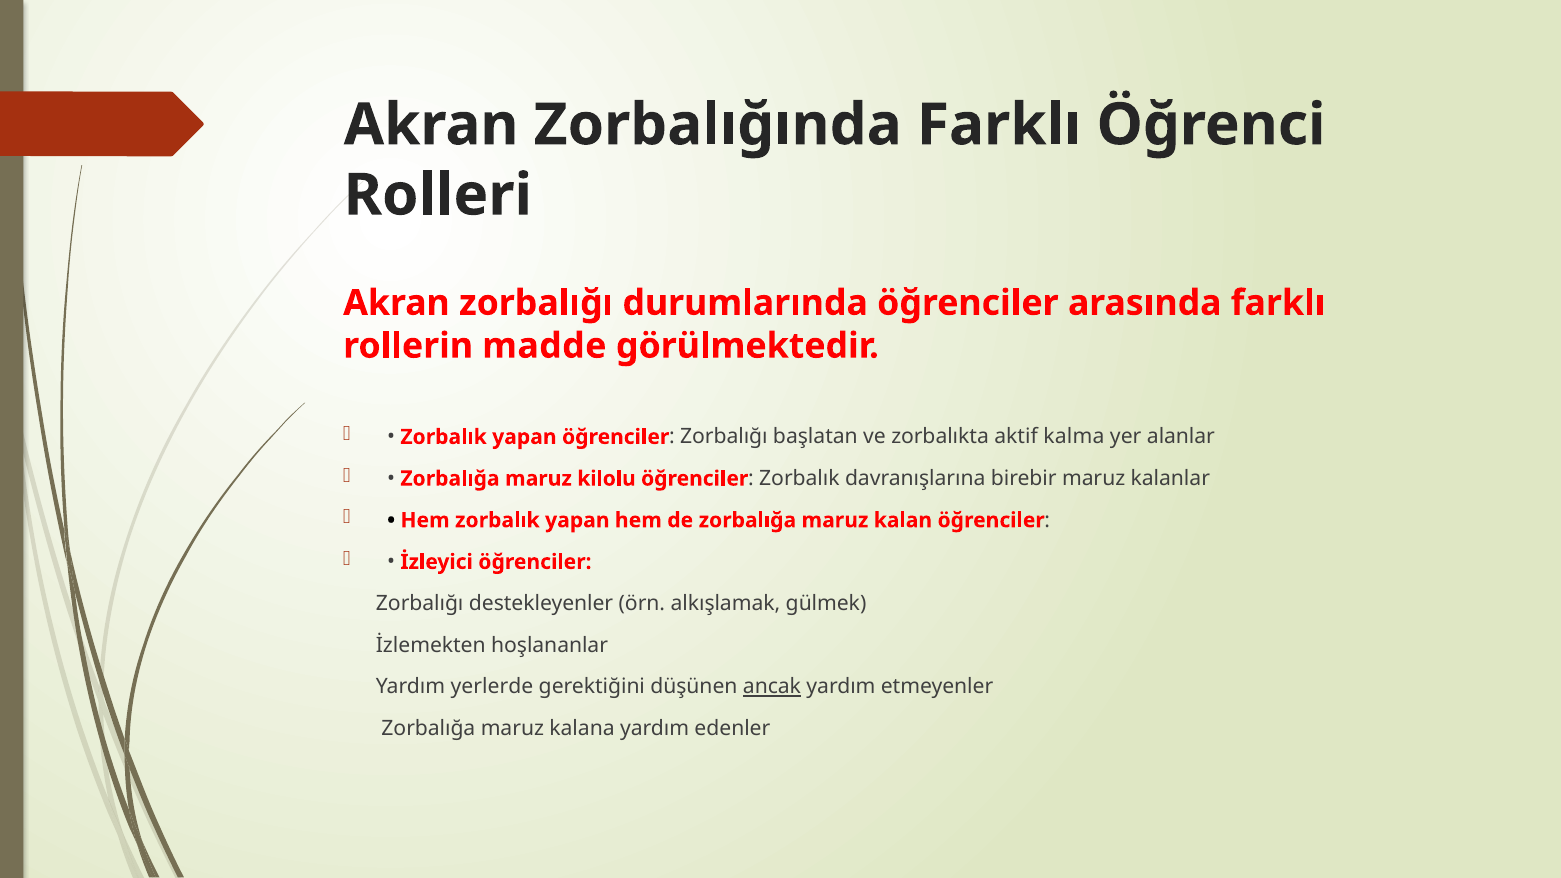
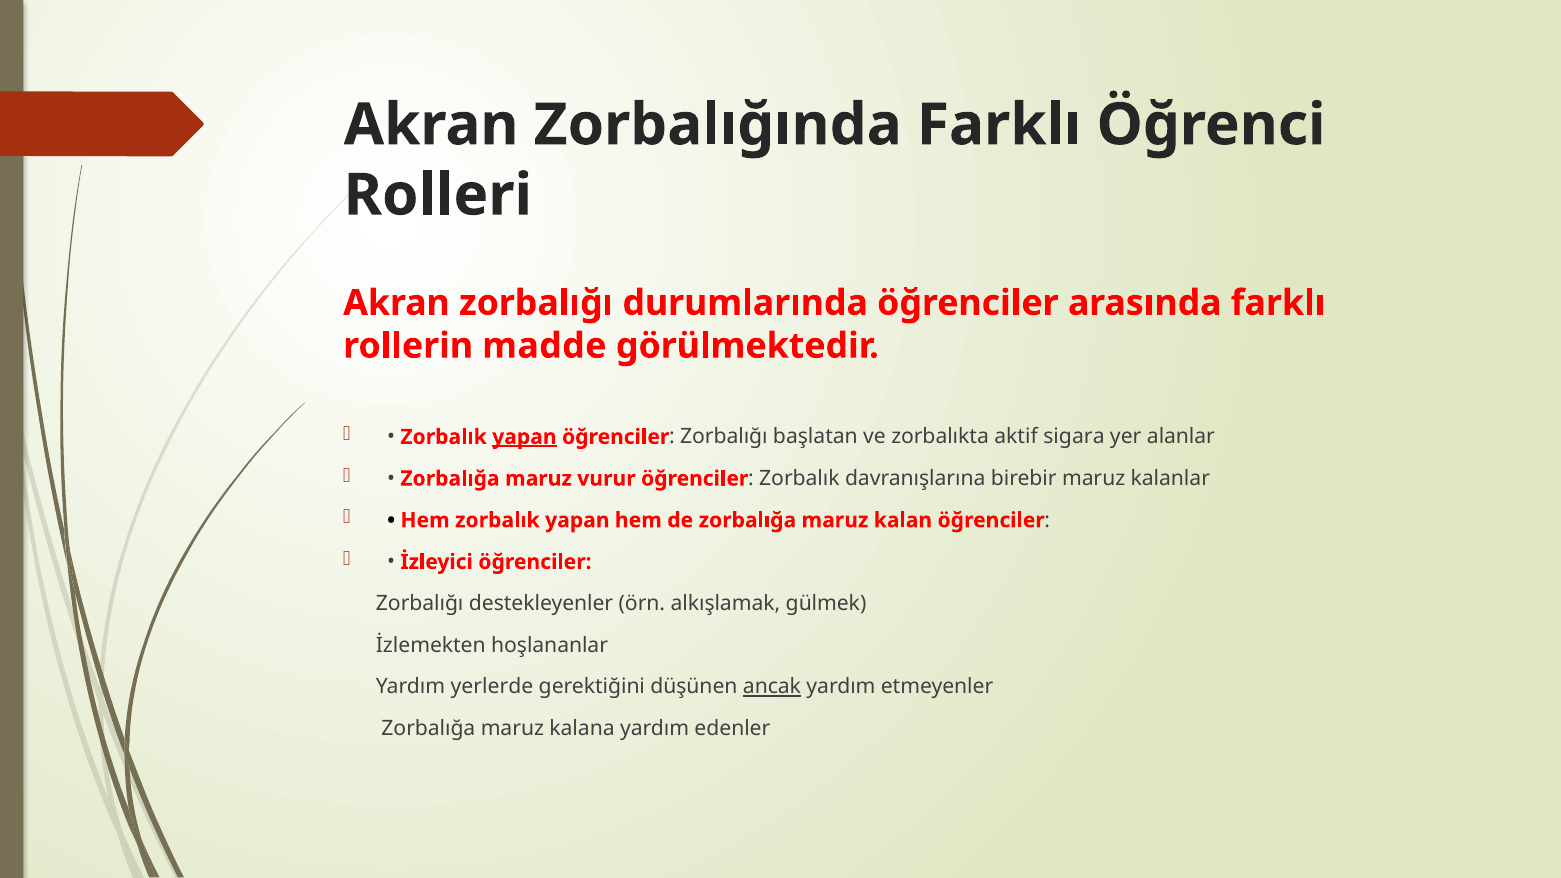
yapan at (524, 437) underline: none -> present
kalma: kalma -> sigara
kilolu: kilolu -> vurur
